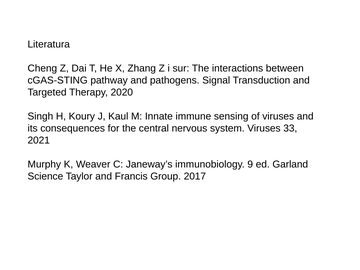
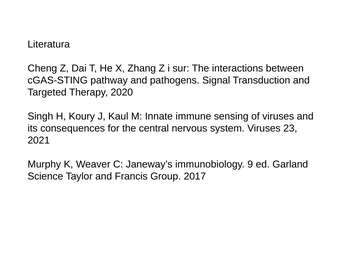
33: 33 -> 23
